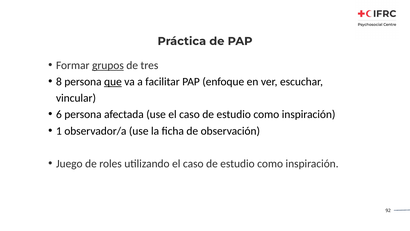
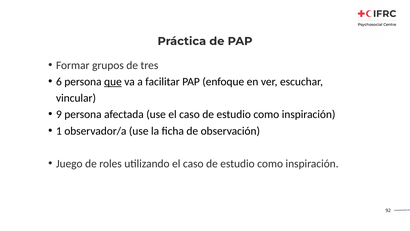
grupos underline: present -> none
8: 8 -> 6
6: 6 -> 9
